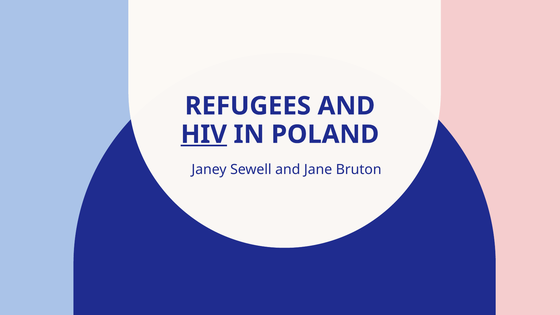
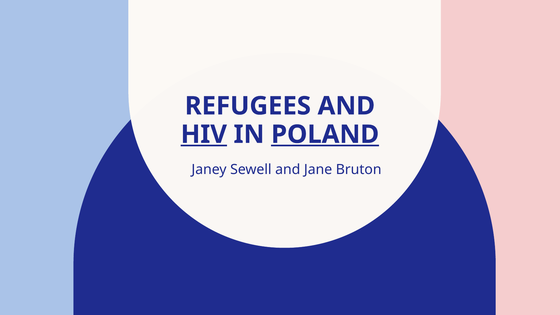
POLAND underline: none -> present
